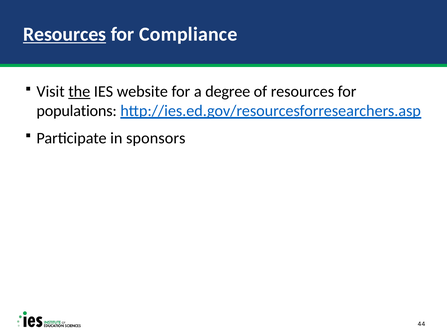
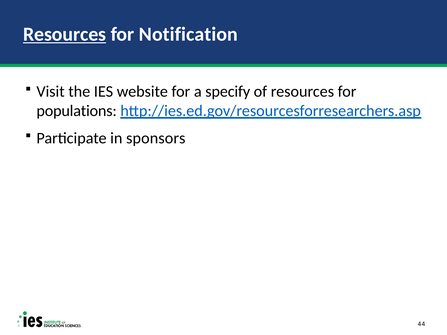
Compliance: Compliance -> Notification
the underline: present -> none
degree: degree -> specify
